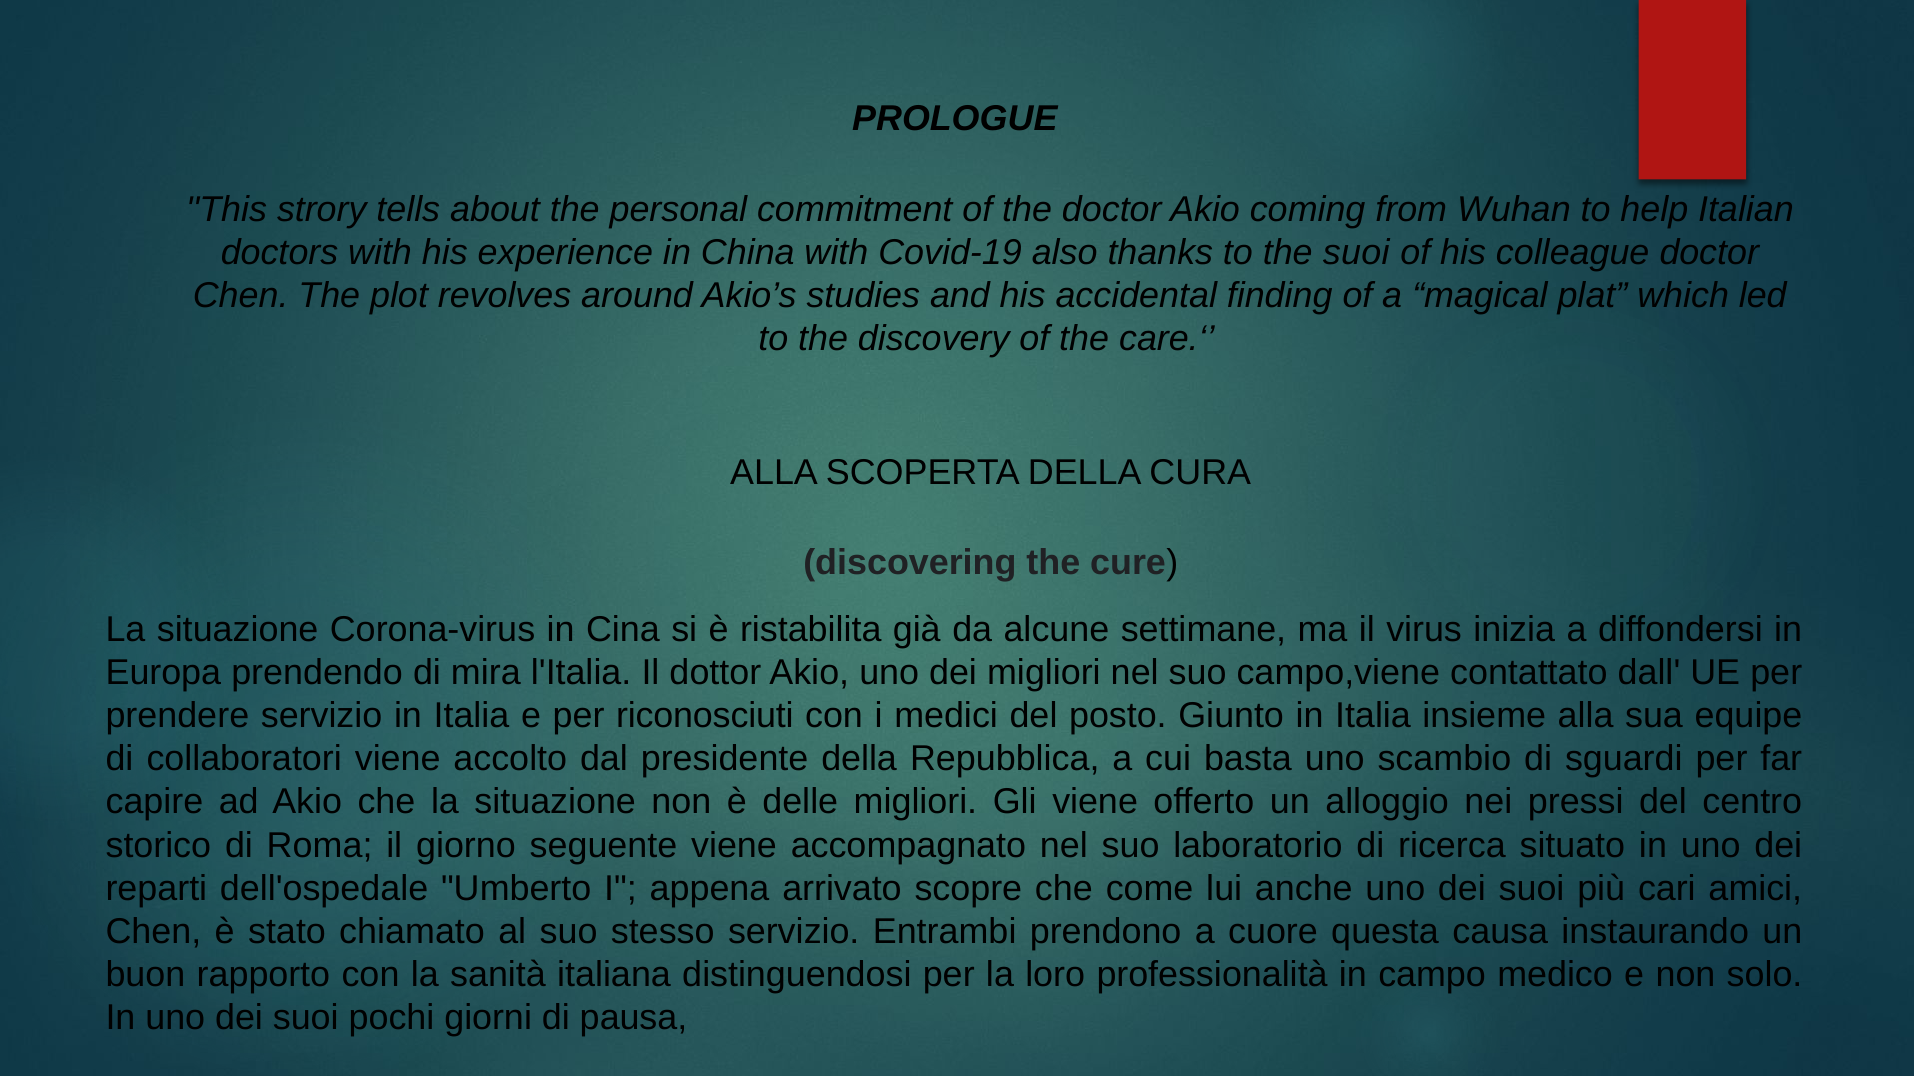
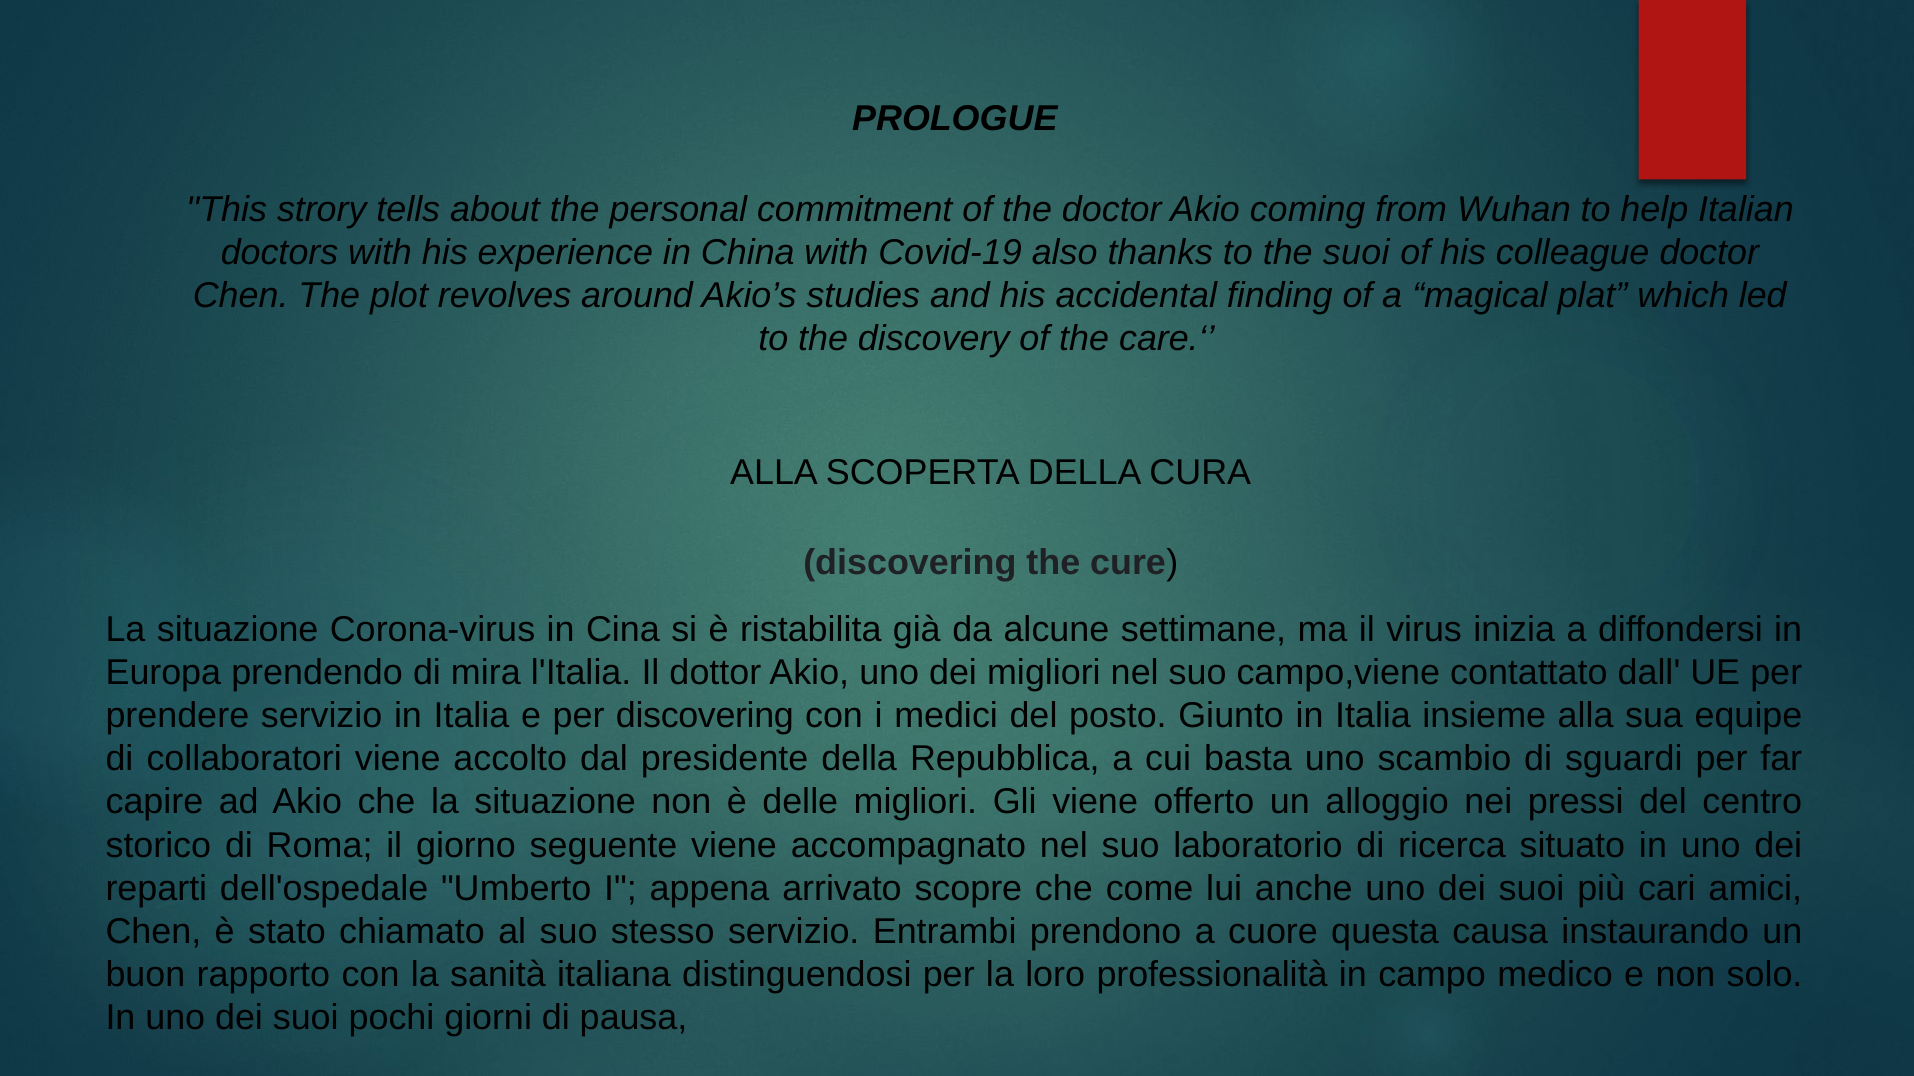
per riconosciuti: riconosciuti -> discovering
